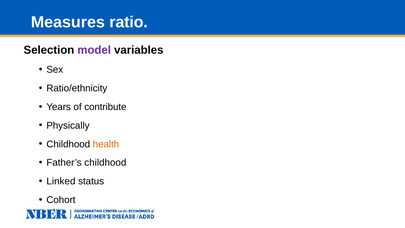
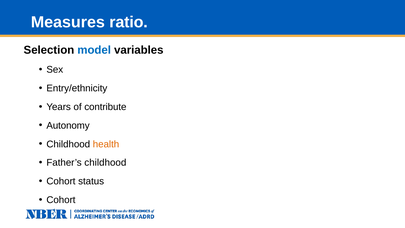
model colour: purple -> blue
Ratio/ethnicity: Ratio/ethnicity -> Entry/ethnicity
Physically: Physically -> Autonomy
Linked at (61, 181): Linked -> Cohort
